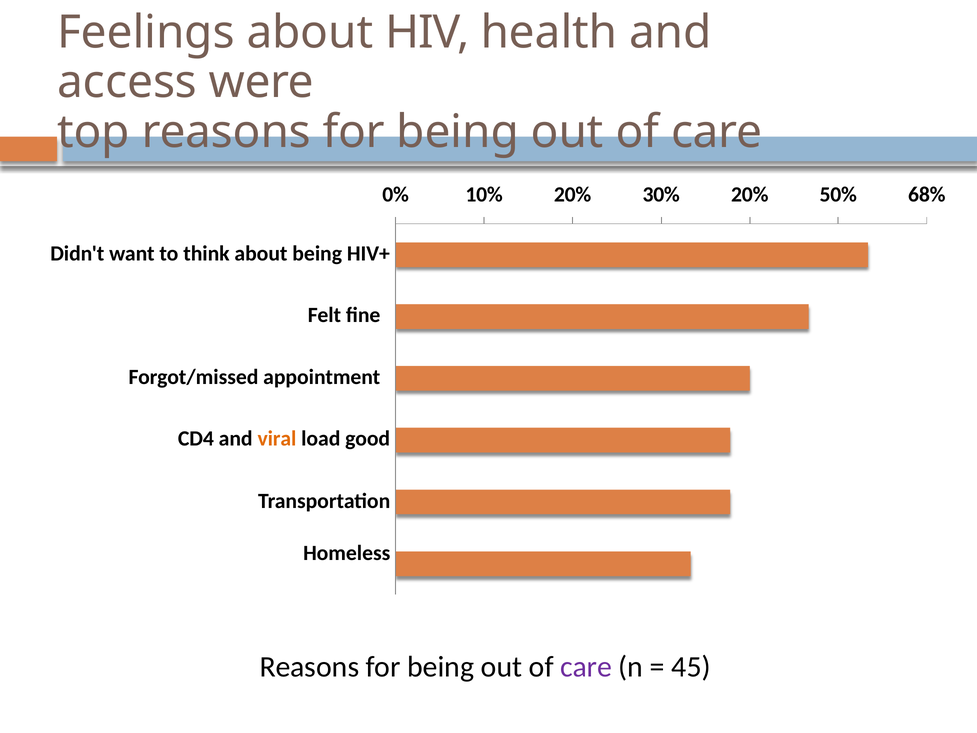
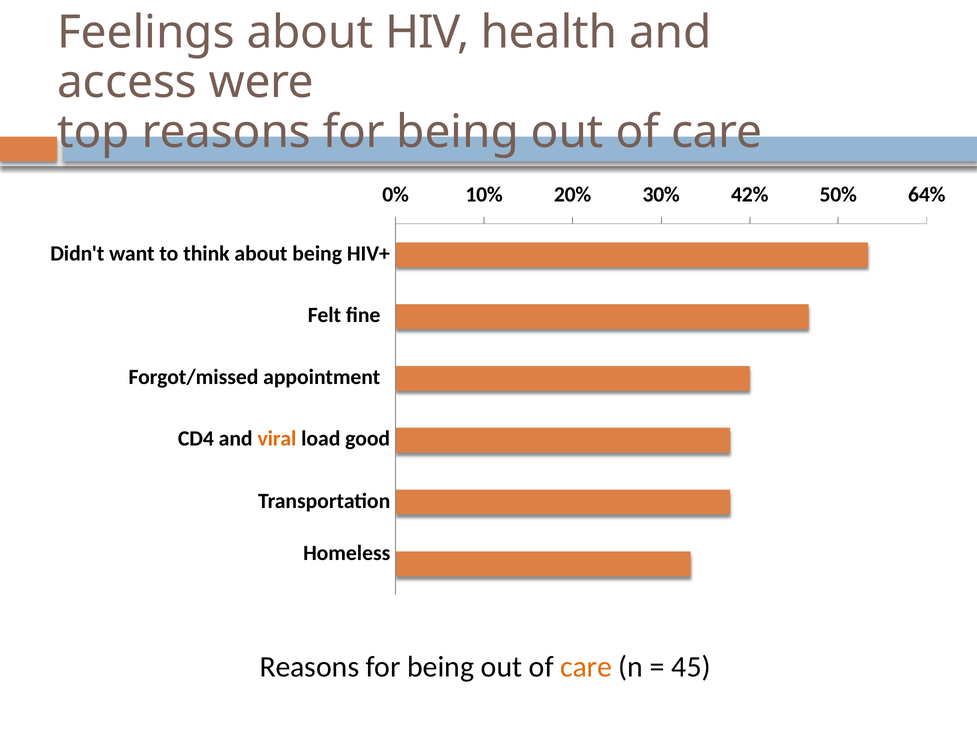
30% 20%: 20% -> 42%
68%: 68% -> 64%
care at (586, 667) colour: purple -> orange
